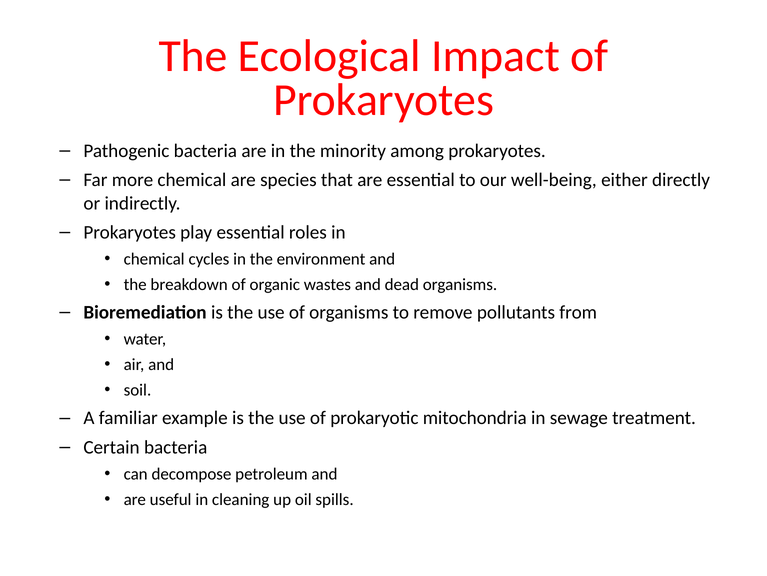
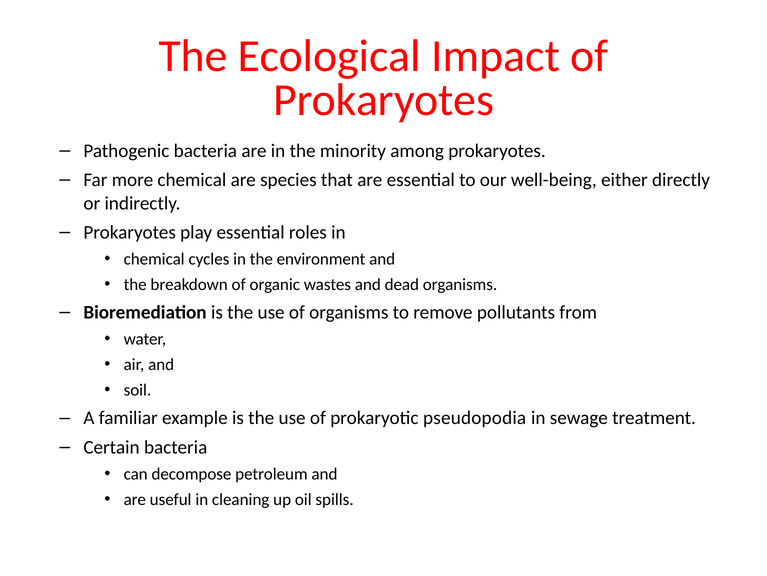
mitochondria: mitochondria -> pseudopodia
